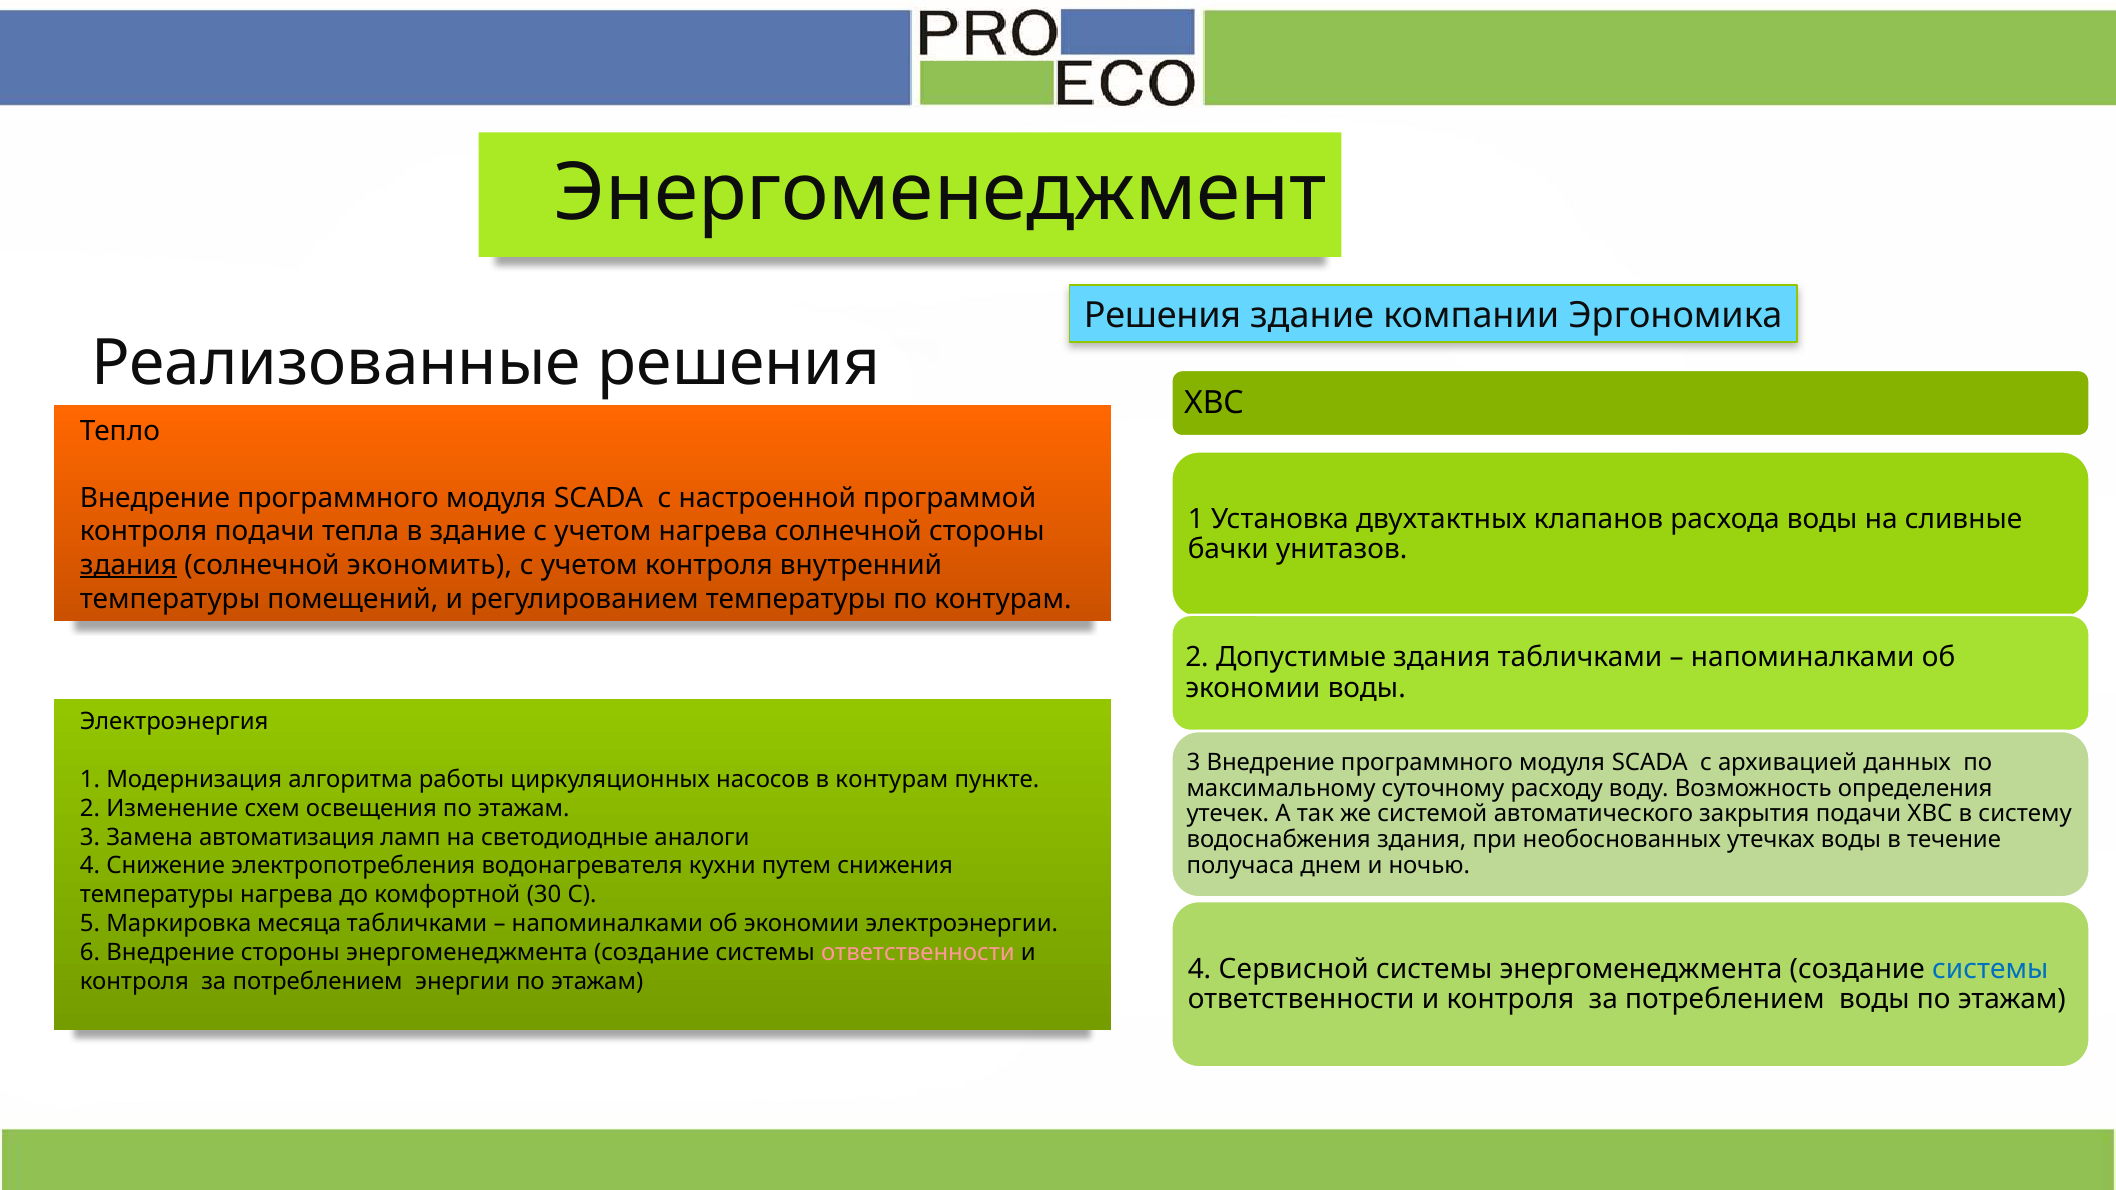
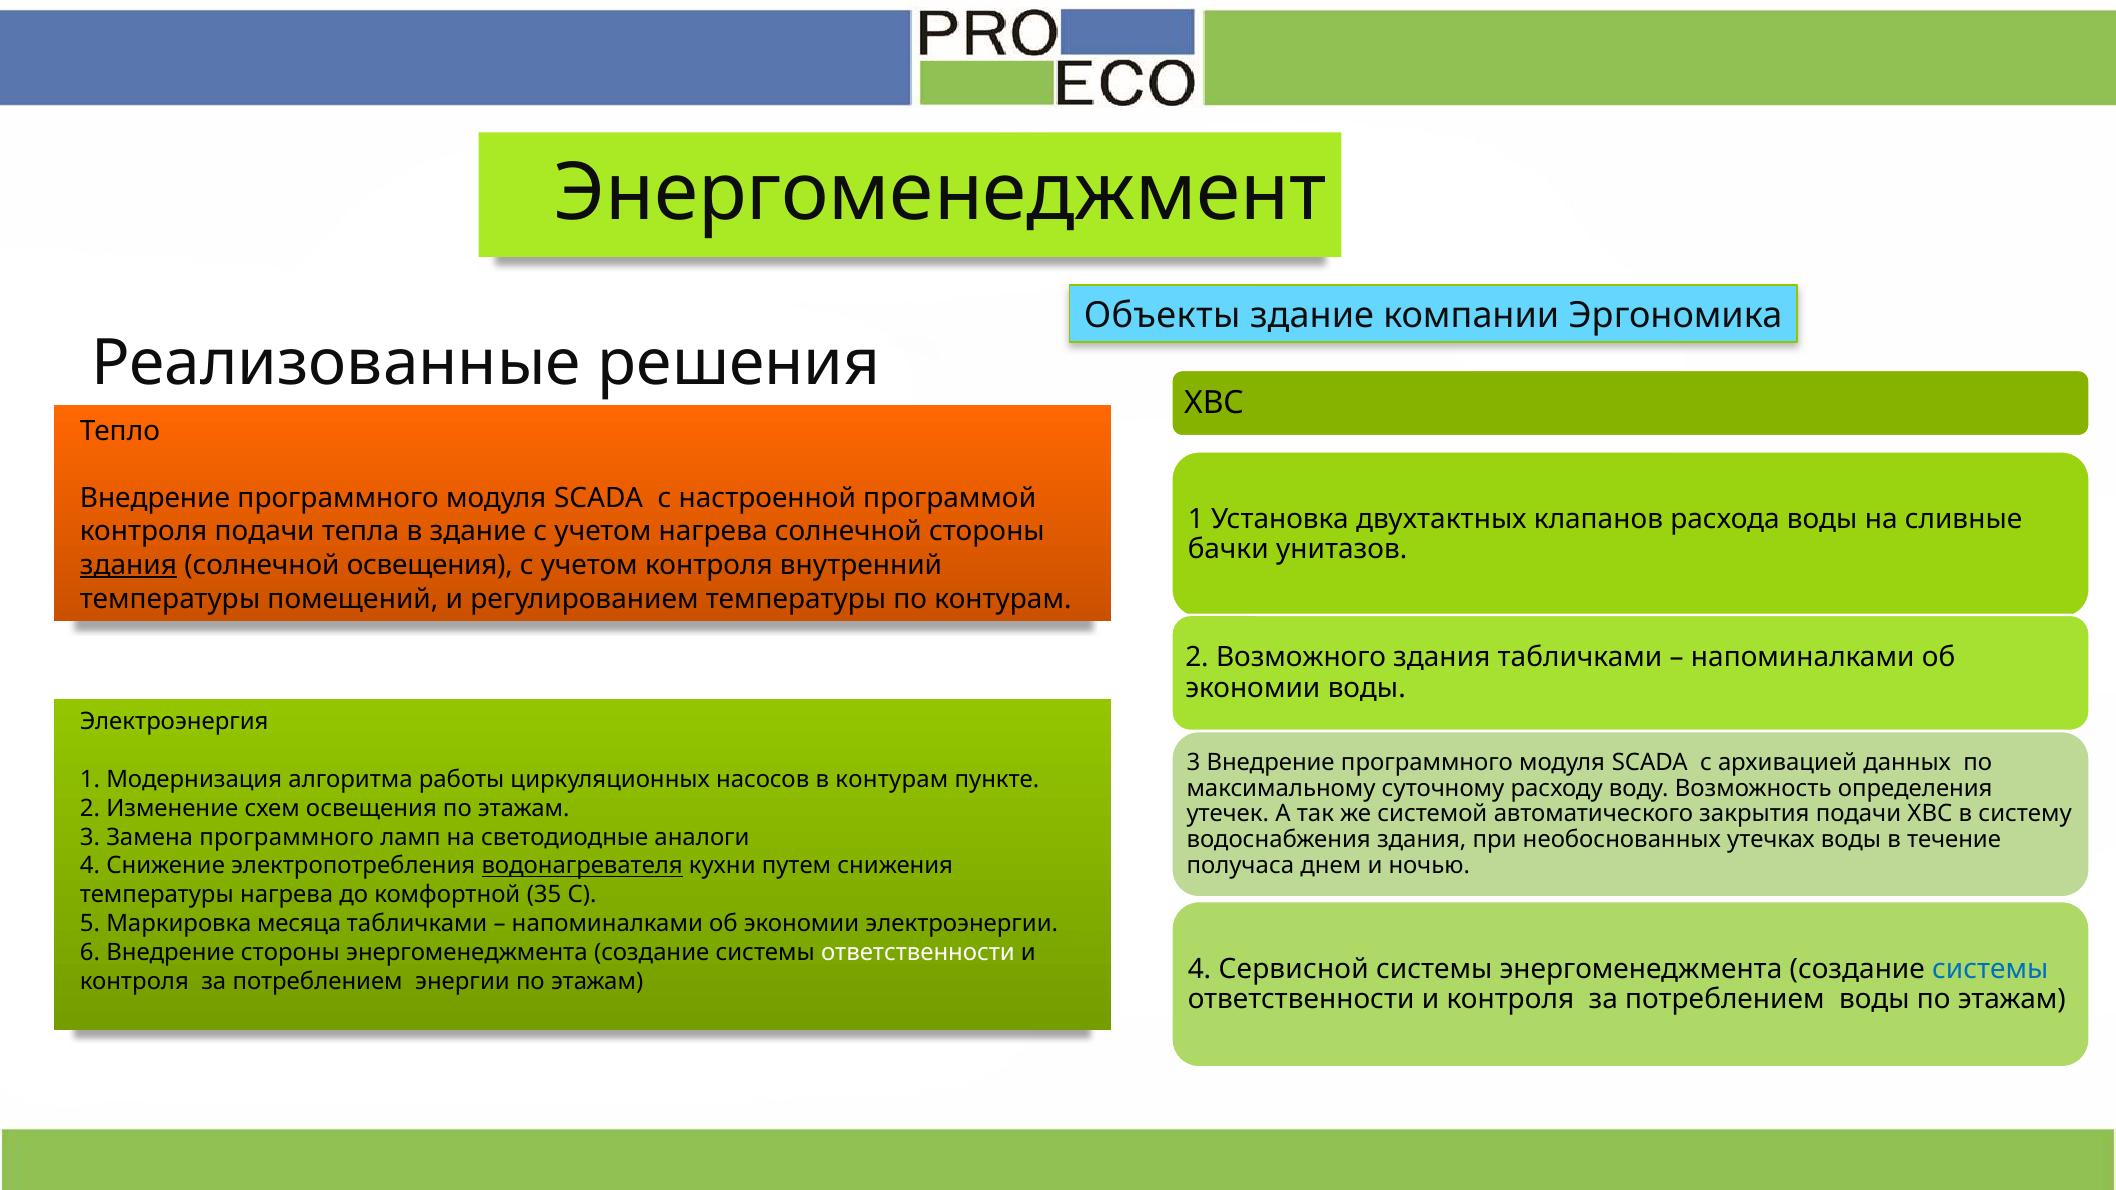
Решения at (1163, 316): Решения -> Объекты
солнечной экономить: экономить -> освещения
Допустимые: Допустимые -> Возможного
Замена автоматизация: автоматизация -> программного
водонагревателя underline: none -> present
30: 30 -> 35
ответственности at (918, 953) colour: pink -> white
